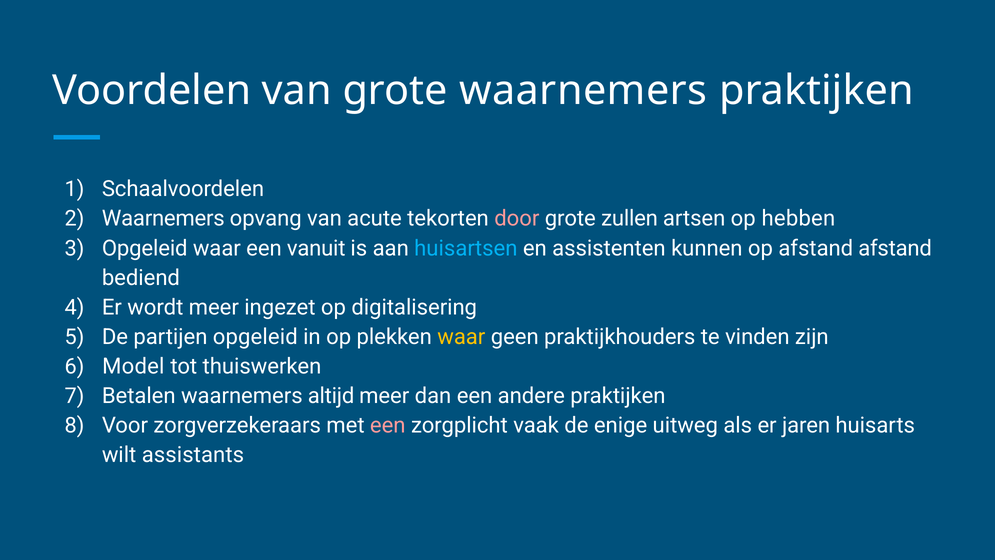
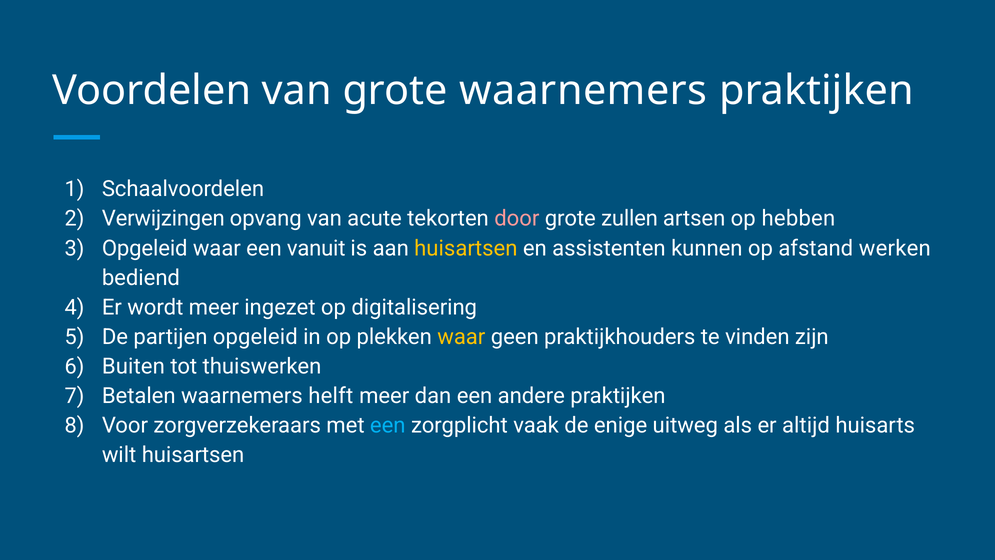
Waarnemers at (163, 219): Waarnemers -> Verwijzingen
huisartsen at (466, 248) colour: light blue -> yellow
afstand afstand: afstand -> werken
Model: Model -> Buiten
altijd: altijd -> helft
een at (388, 425) colour: pink -> light blue
jaren: jaren -> altijd
wilt assistants: assistants -> huisartsen
